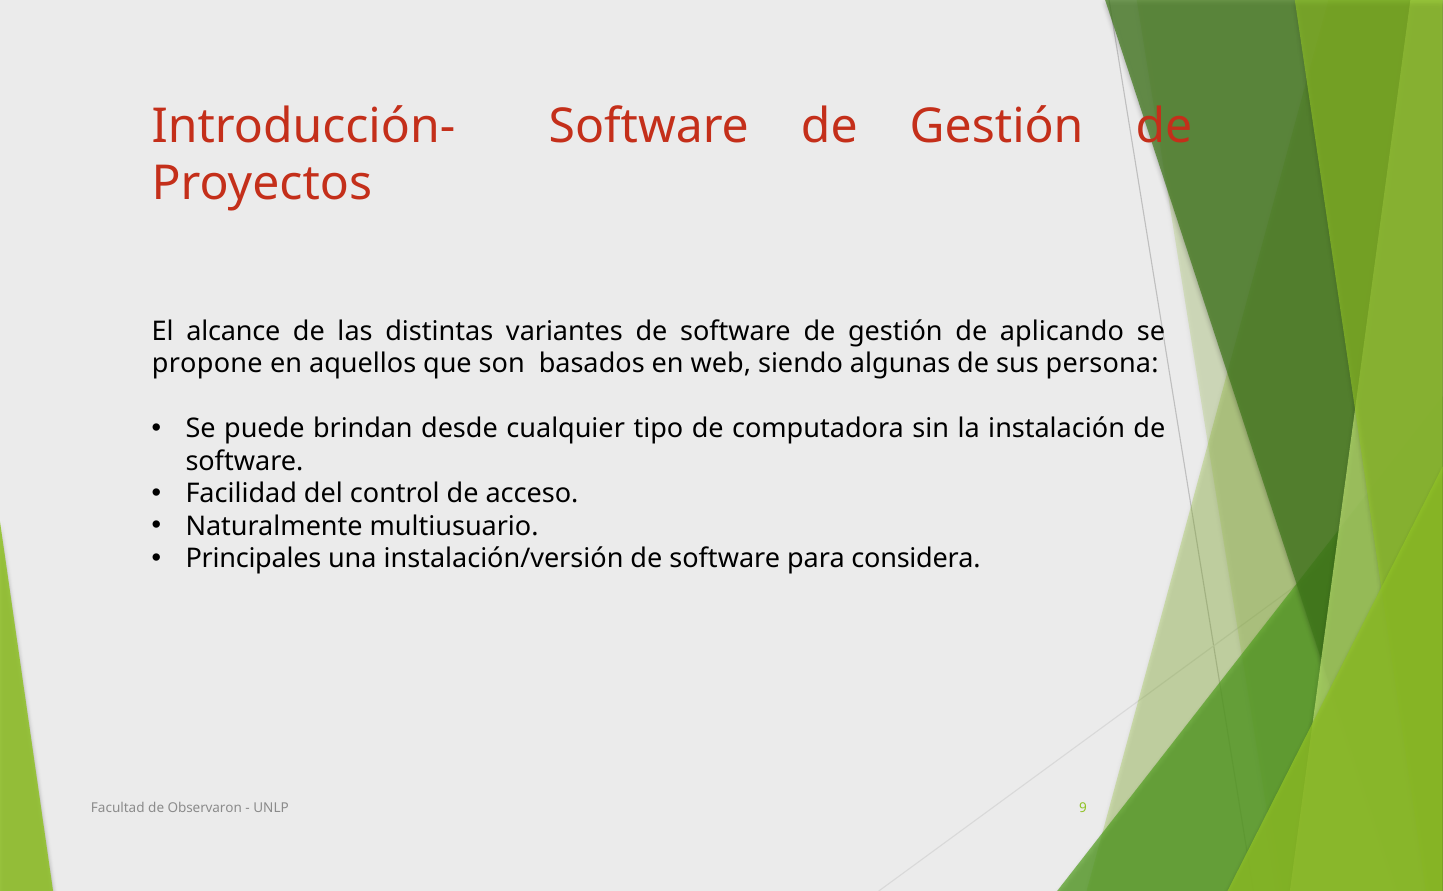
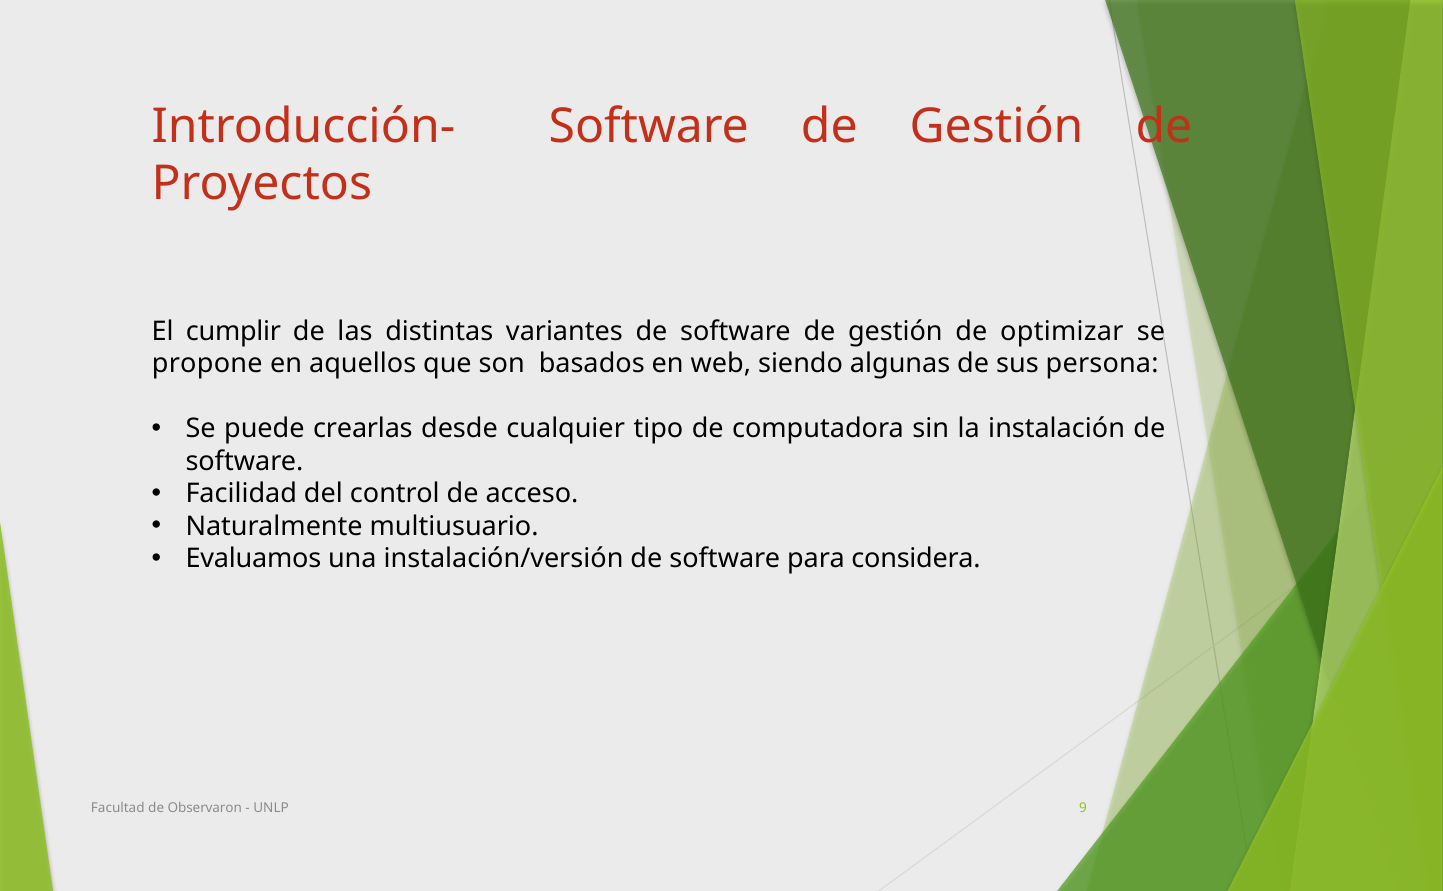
alcance: alcance -> cumplir
aplicando: aplicando -> optimizar
brindan: brindan -> crearlas
Principales: Principales -> Evaluamos
